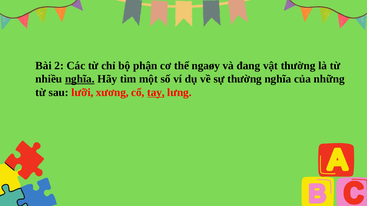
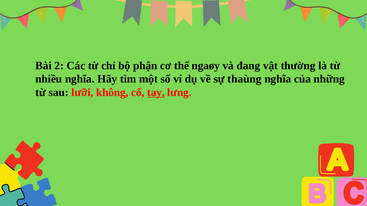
nghĩa at (80, 79) underline: present -> none
sự thường: thường -> thaùng
xương: xương -> không
